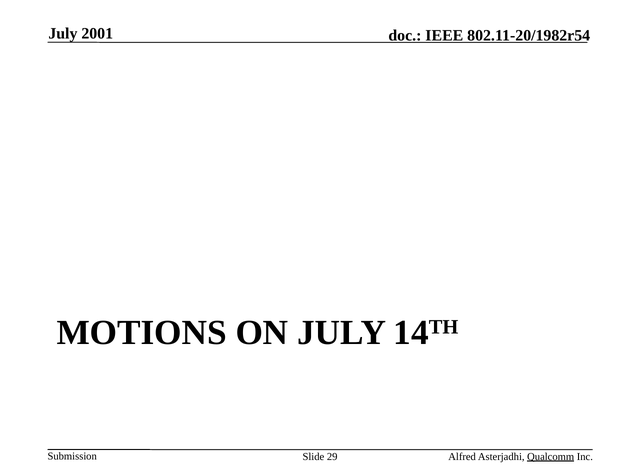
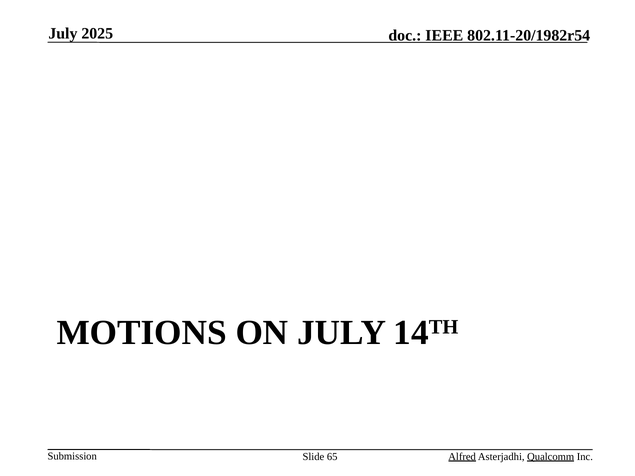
2001: 2001 -> 2025
29: 29 -> 65
Alfred underline: none -> present
